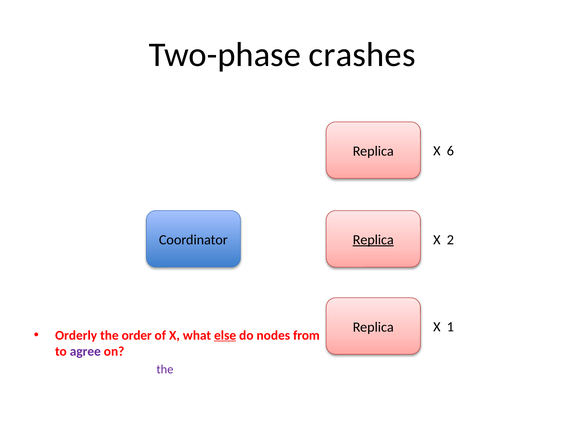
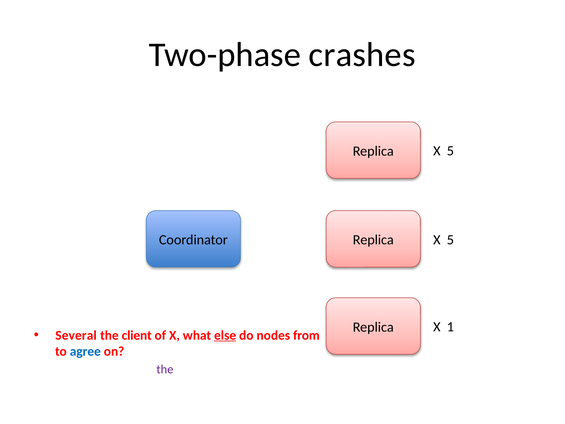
6 at (450, 151): 6 -> 5
Replica at (373, 240) underline: present -> none
2 at (450, 240): 2 -> 5
Orderly: Orderly -> Several
order: order -> client
agree colour: purple -> blue
